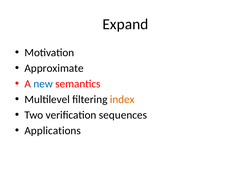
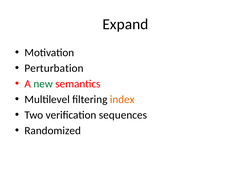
Approximate: Approximate -> Perturbation
new colour: blue -> green
Applications: Applications -> Randomized
